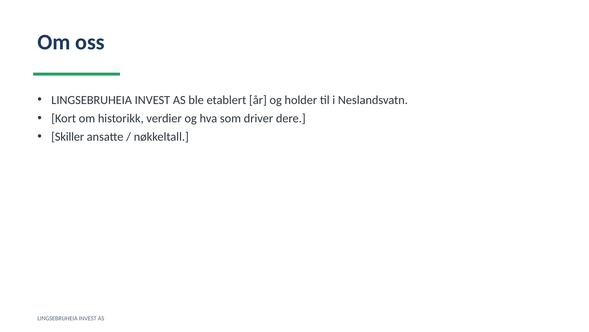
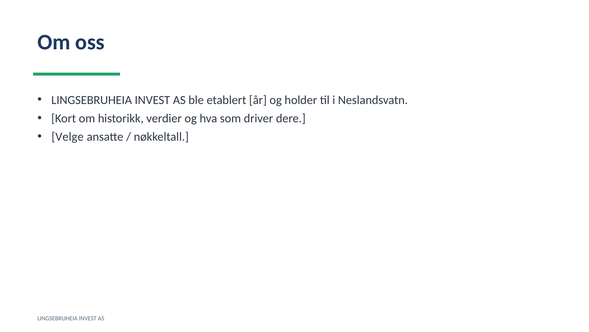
Skiller: Skiller -> Velge
